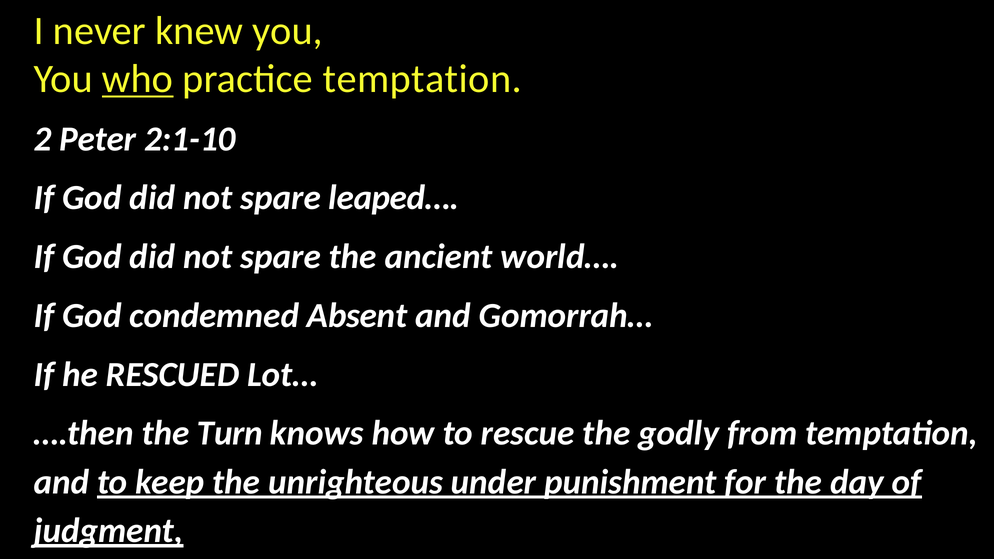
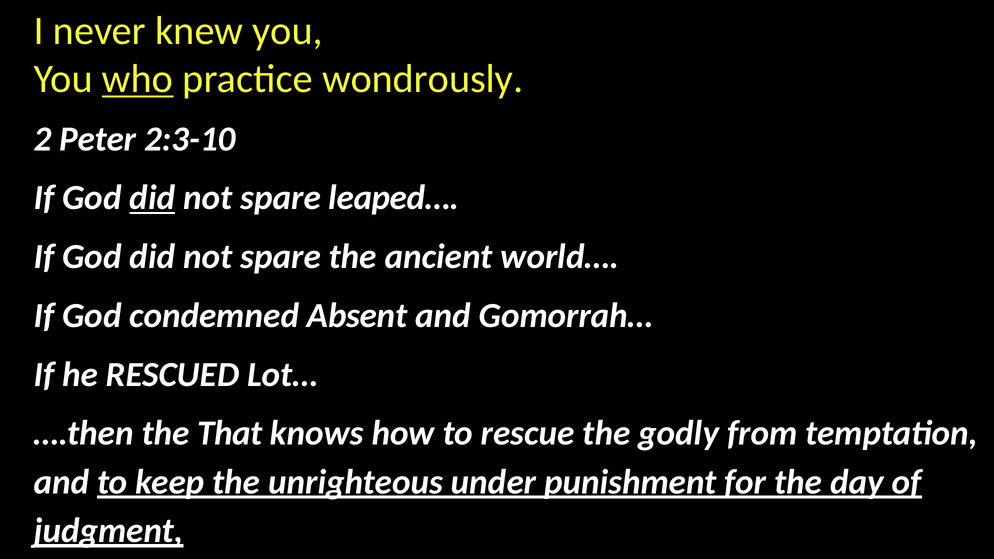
practice temptation: temptation -> wondrously
2:1-10: 2:1-10 -> 2:3-10
did at (152, 198) underline: none -> present
Turn: Turn -> That
